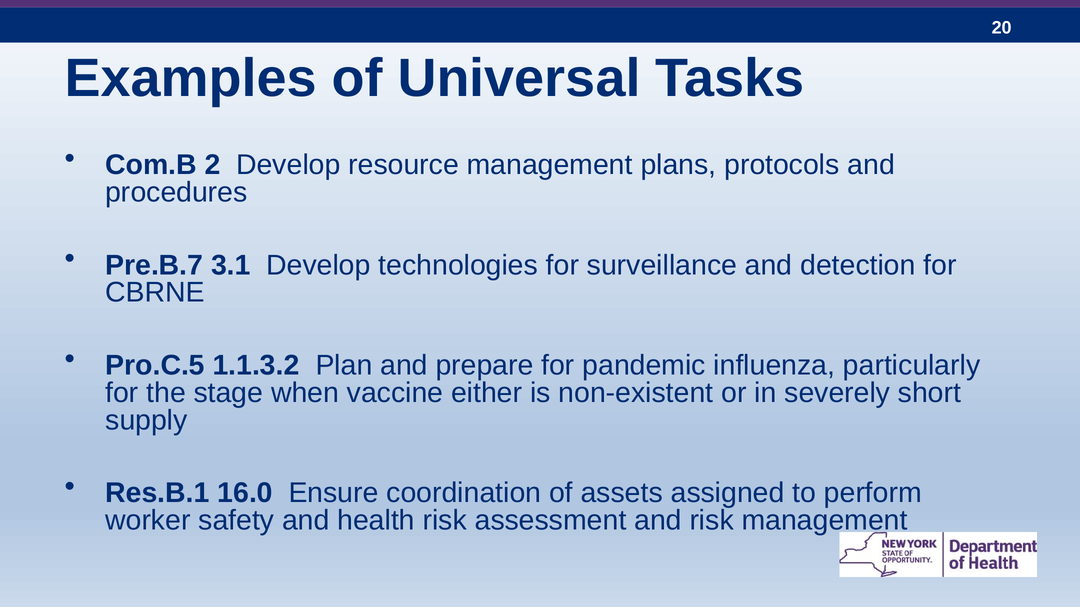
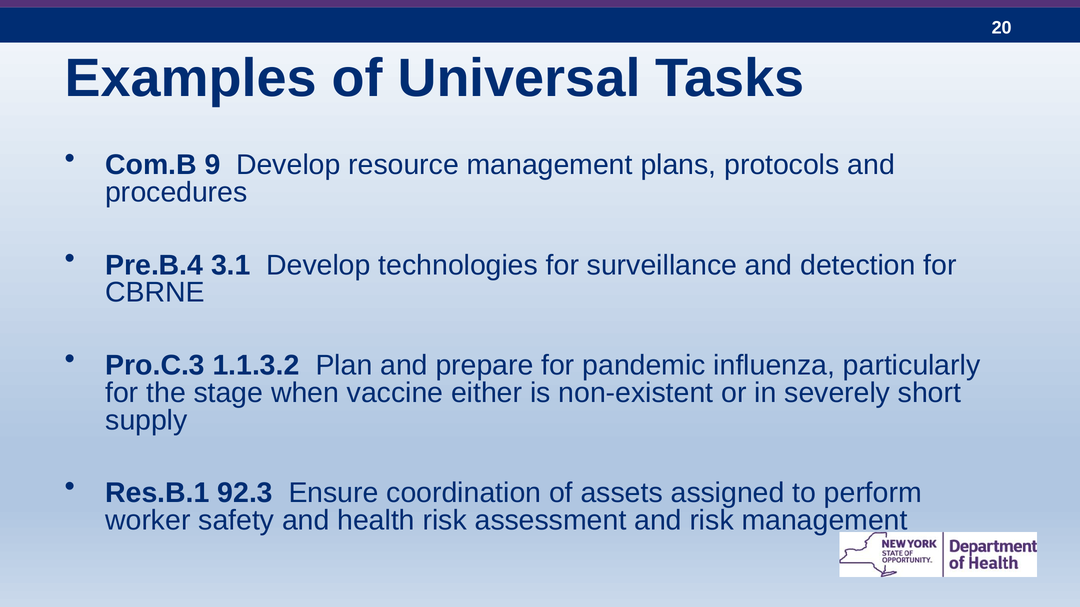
2: 2 -> 9
Pre.B.7: Pre.B.7 -> Pre.B.4
Pro.C.5: Pro.C.5 -> Pro.C.3
16.0: 16.0 -> 92.3
